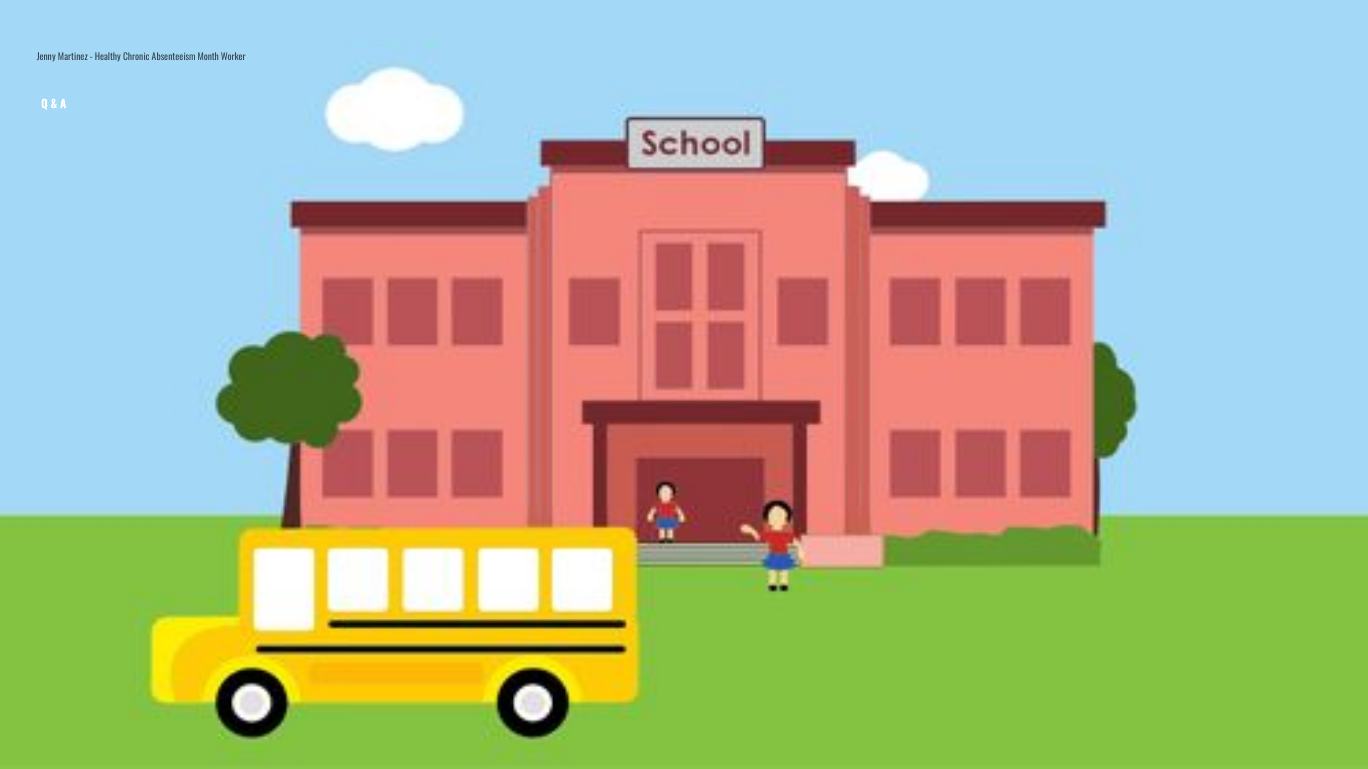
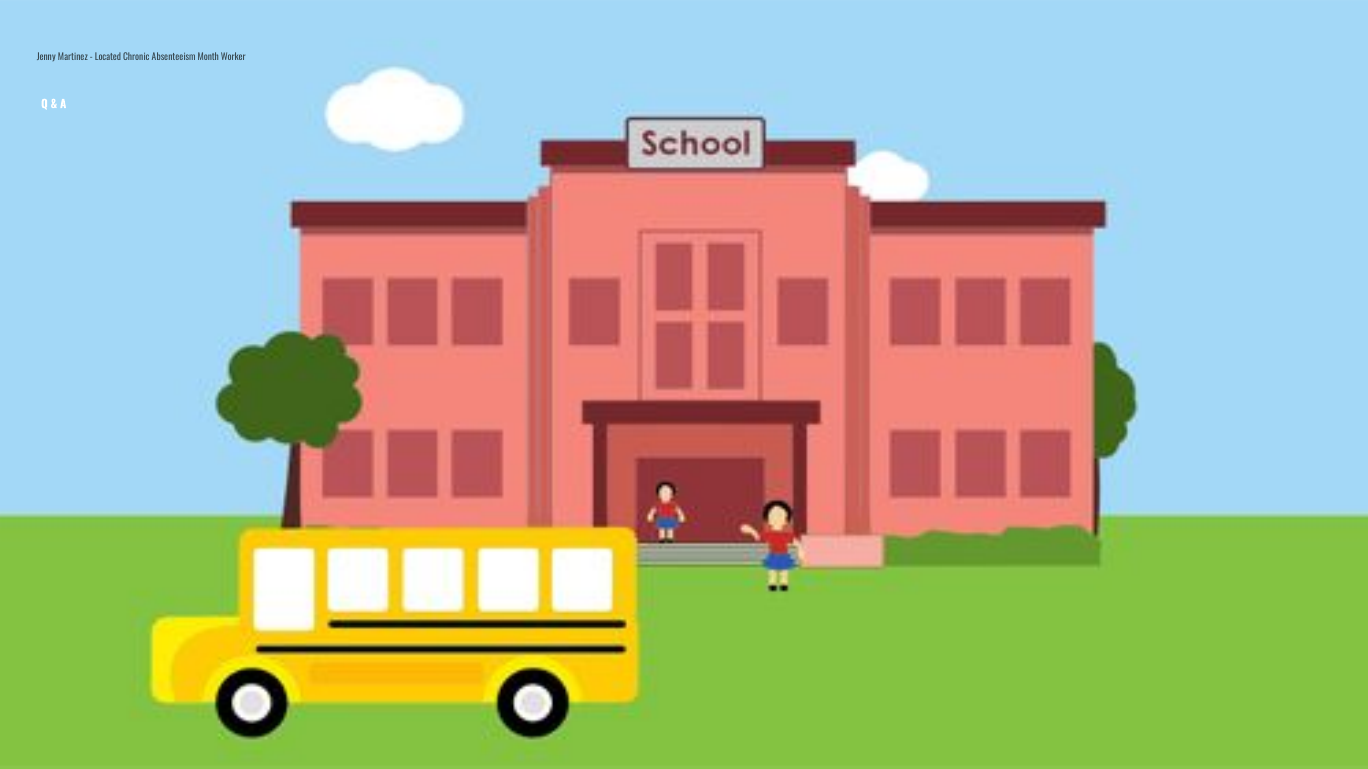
Healthy: Healthy -> Located
